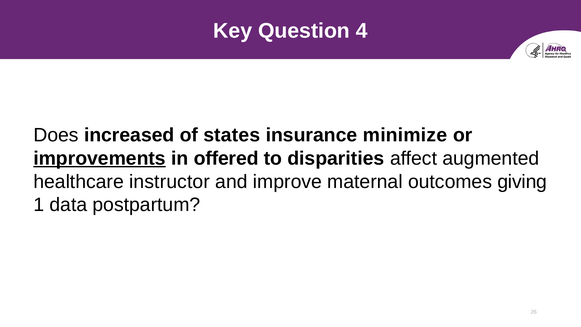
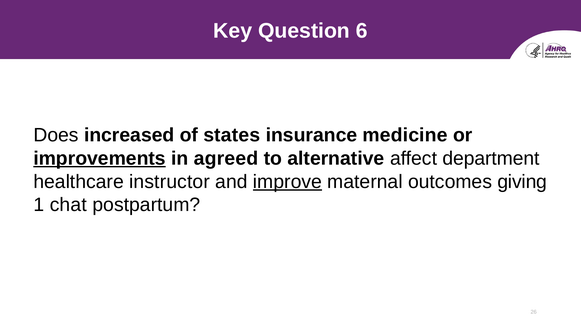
4: 4 -> 6
minimize: minimize -> medicine
offered: offered -> agreed
disparities: disparities -> alternative
augmented: augmented -> department
improve underline: none -> present
data: data -> chat
